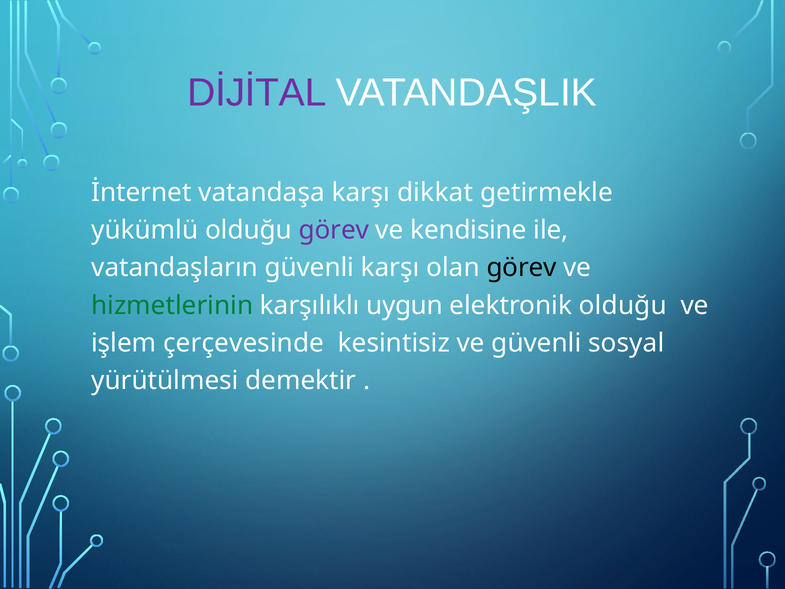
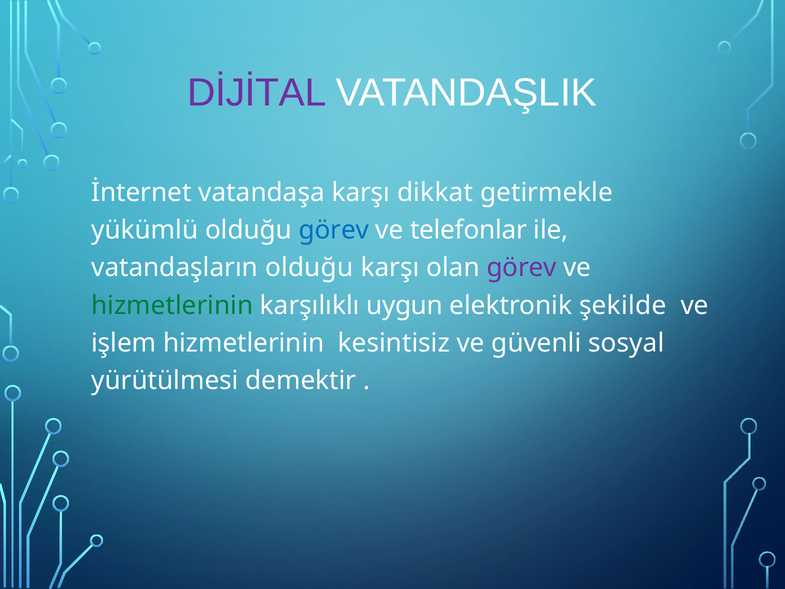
görev at (334, 230) colour: purple -> blue
kendisine: kendisine -> telefonlar
vatandaşların güvenli: güvenli -> olduğu
görev at (522, 268) colour: black -> purple
elektronik olduğu: olduğu -> şekilde
işlem çerçevesinde: çerçevesinde -> hizmetlerinin
